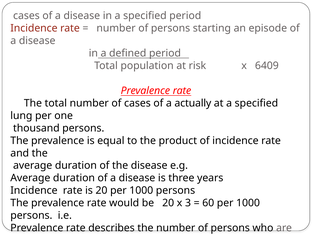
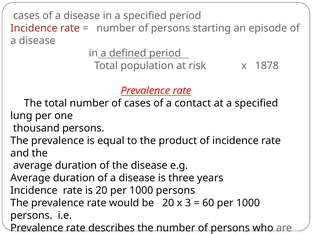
6409: 6409 -> 1878
actually: actually -> contact
